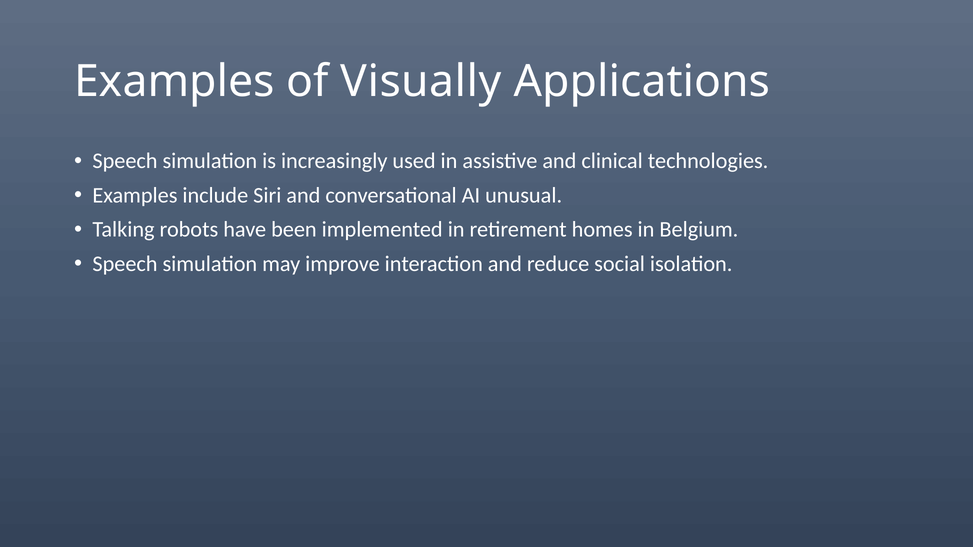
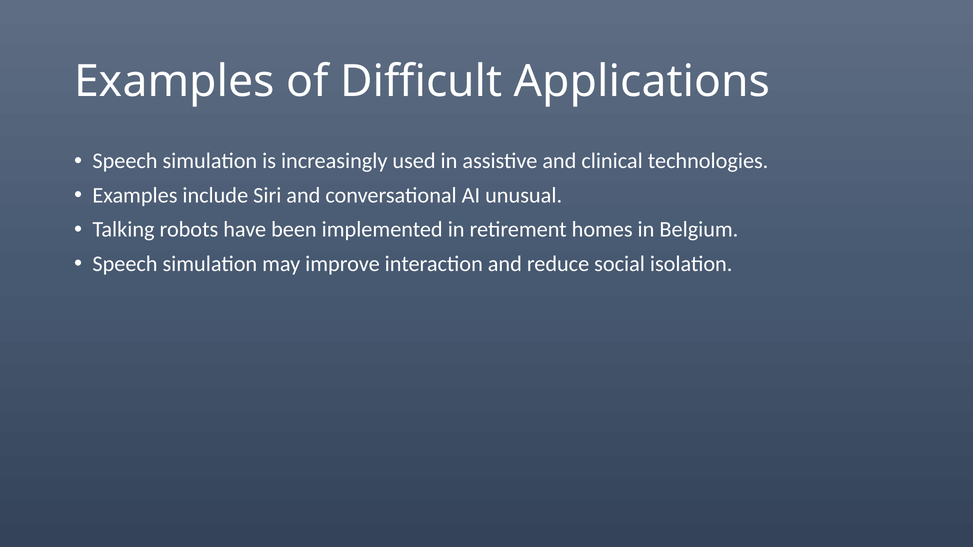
Visually: Visually -> Difficult
